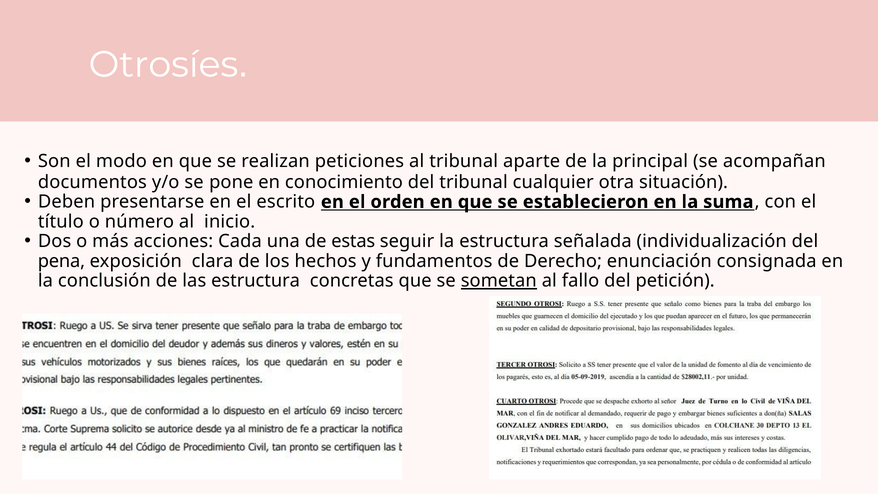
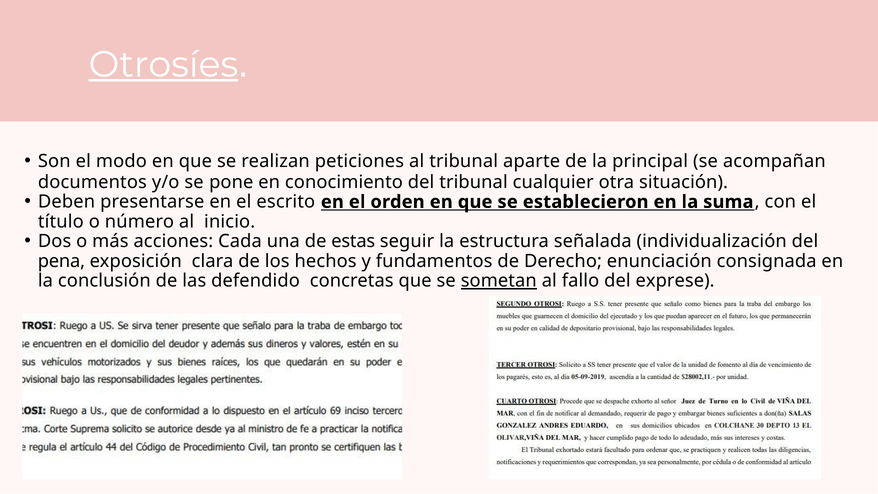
Otrosíes underline: none -> present
las estructura: estructura -> defendido
petición: petición -> exprese
